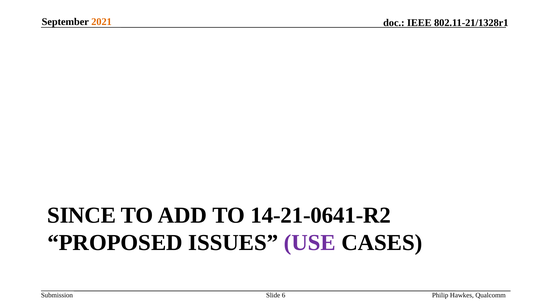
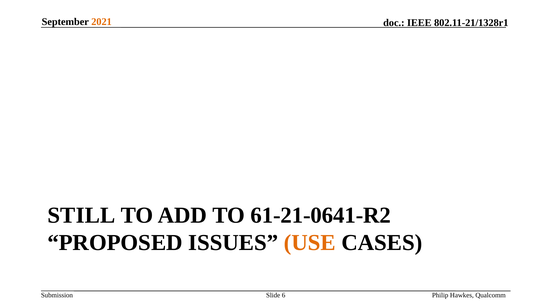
SINCE: SINCE -> STILL
14-21-0641-R2: 14-21-0641-R2 -> 61-21-0641-R2
USE colour: purple -> orange
